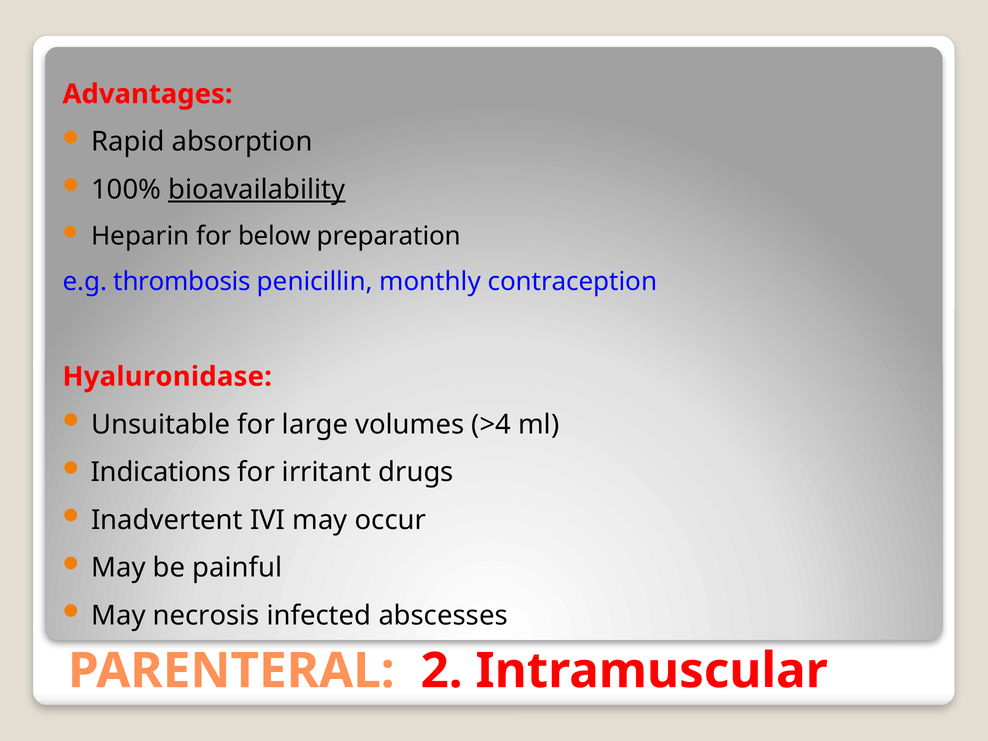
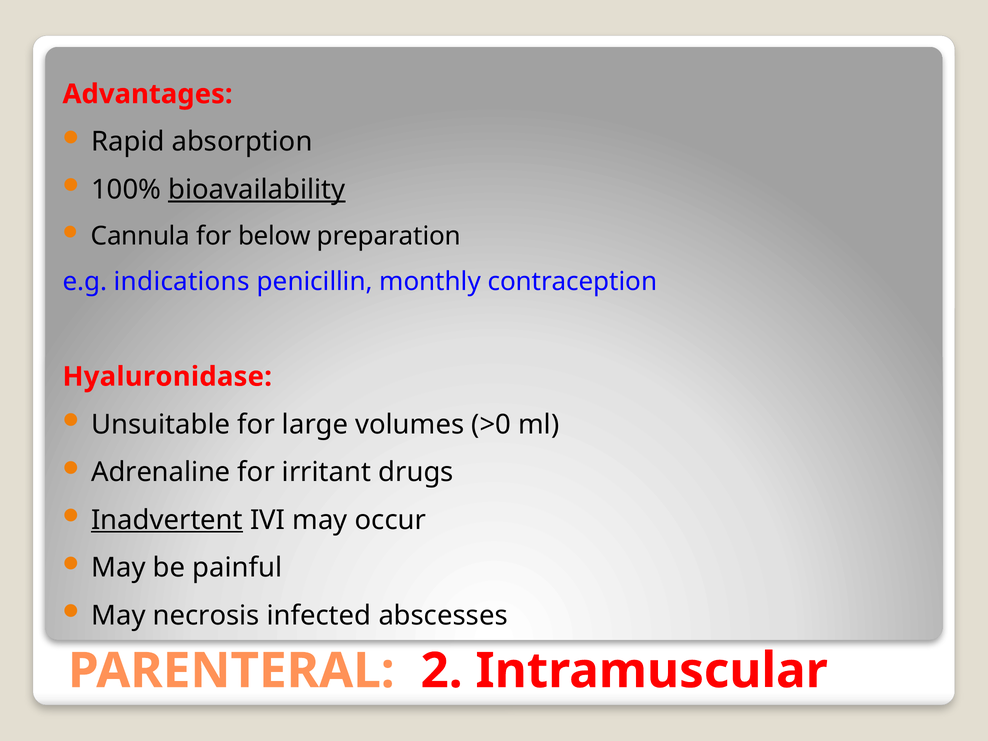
Heparin: Heparin -> Cannula
thrombosis: thrombosis -> indications
>4: >4 -> >0
Indications: Indications -> Adrenaline
Inadvertent underline: none -> present
